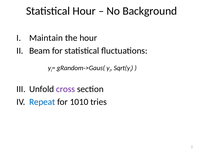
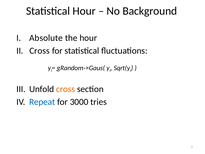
Maintain: Maintain -> Absolute
Beam at (40, 51): Beam -> Cross
cross at (66, 89) colour: purple -> orange
1010: 1010 -> 3000
